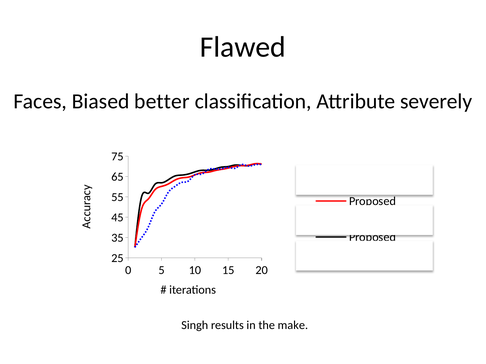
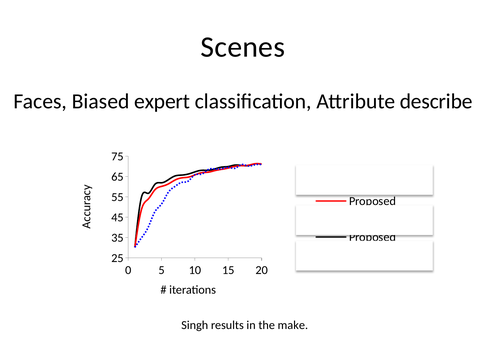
Flawed: Flawed -> Scenes
better: better -> expert
severely: severely -> describe
